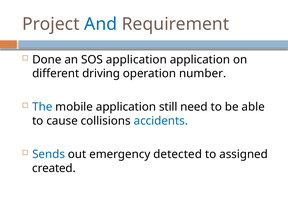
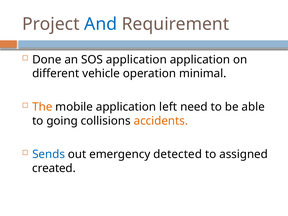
driving: driving -> vehicle
number: number -> minimal
The colour: blue -> orange
still: still -> left
cause: cause -> going
accidents colour: blue -> orange
